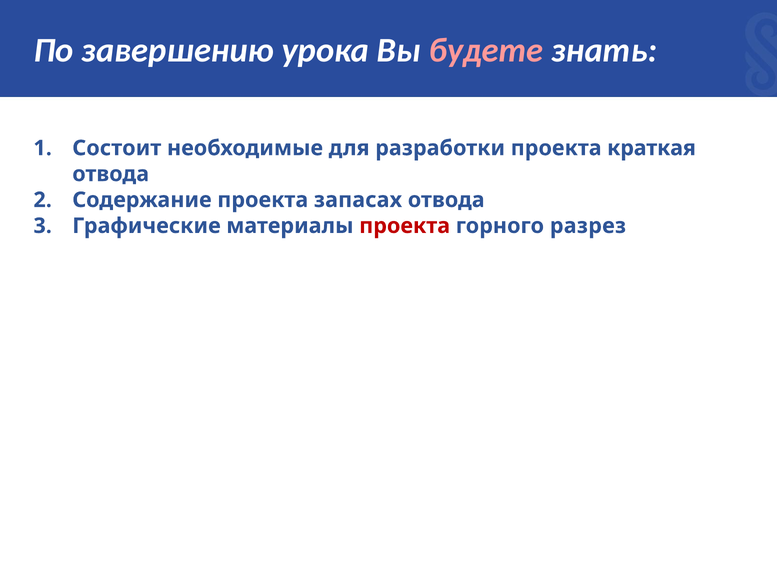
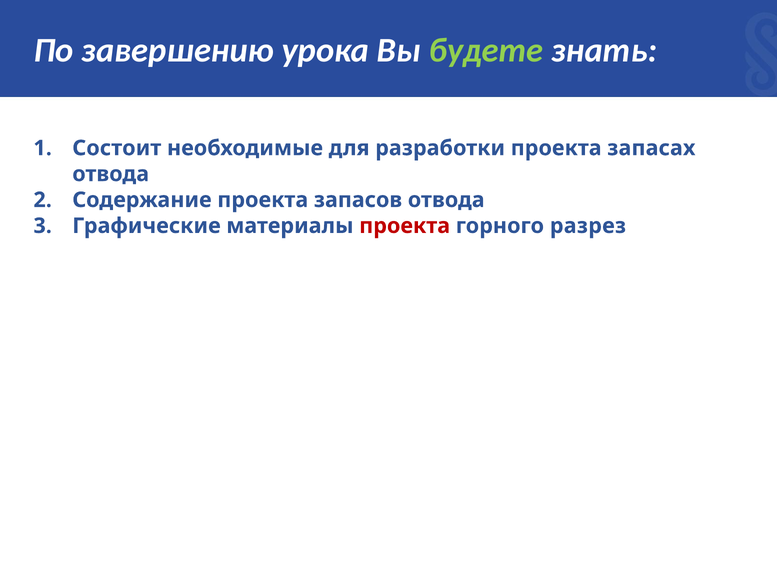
будете colour: pink -> light green
краткая: краткая -> запасах
запасах: запасах -> запасов
